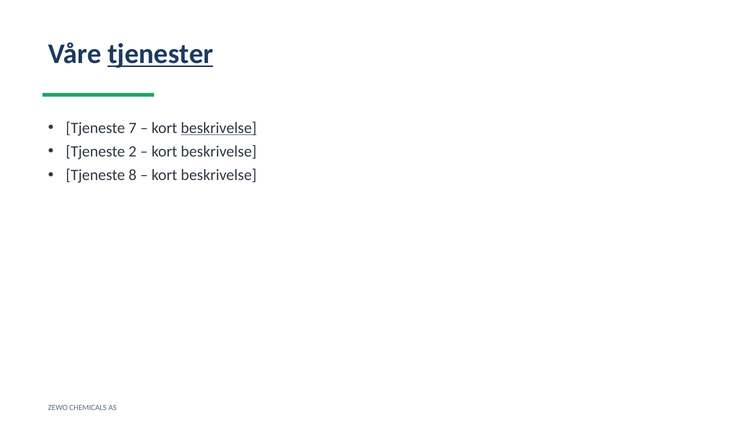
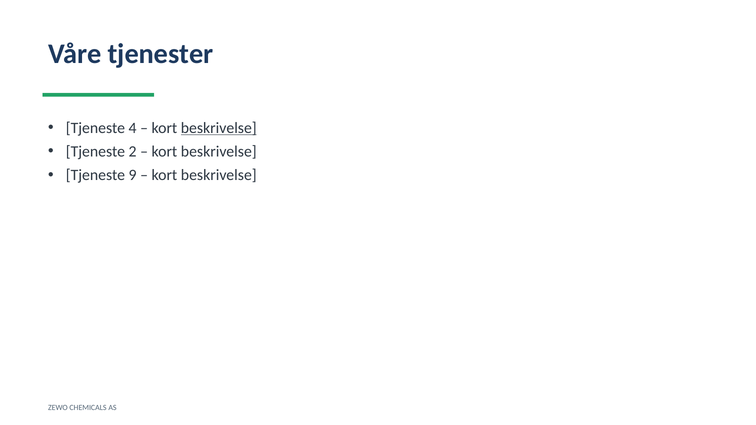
tjenester underline: present -> none
7: 7 -> 4
8: 8 -> 9
